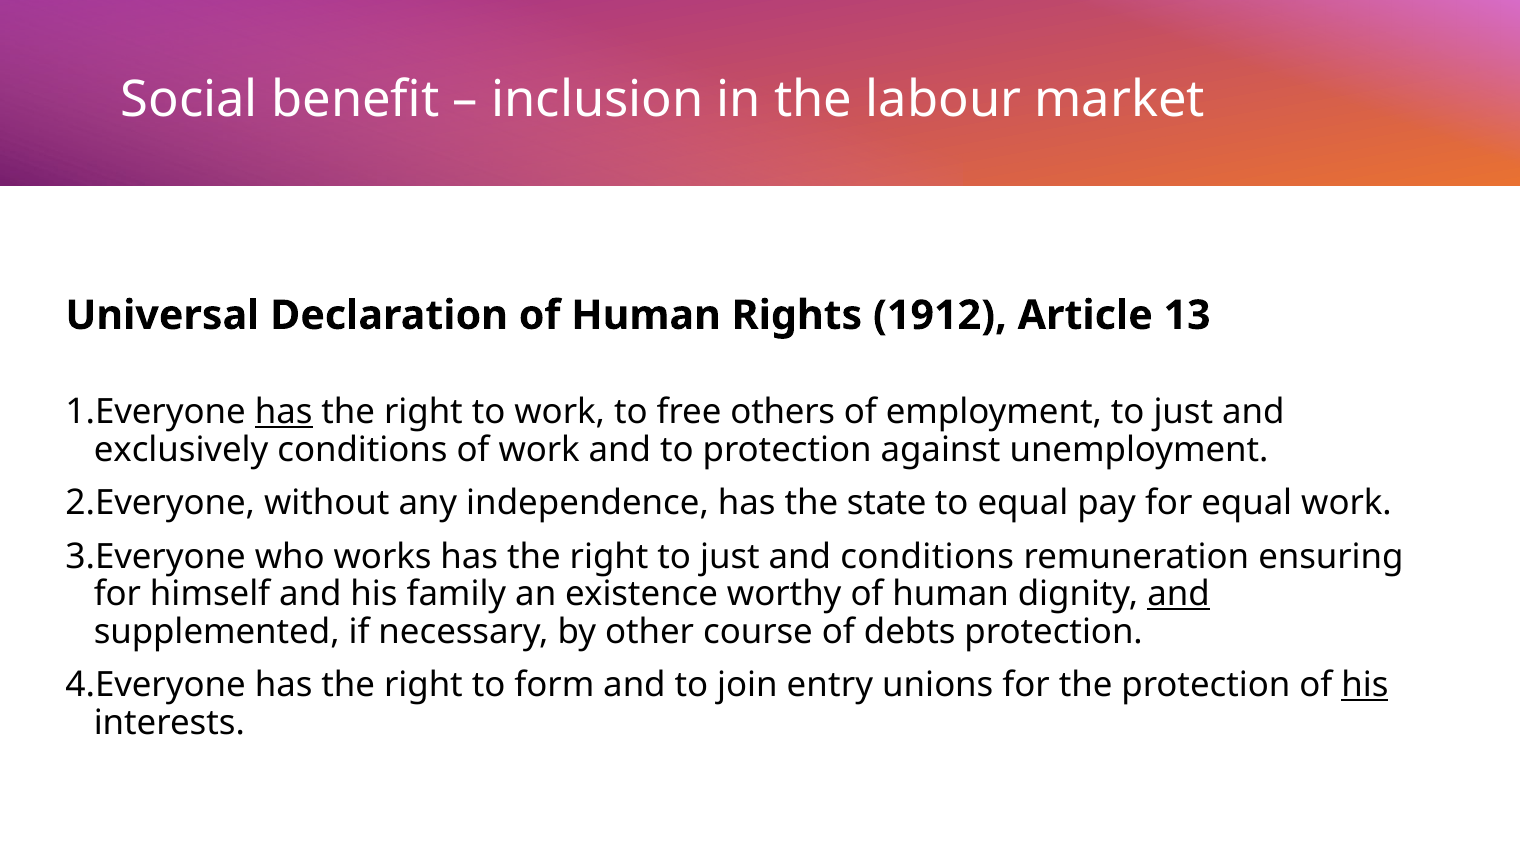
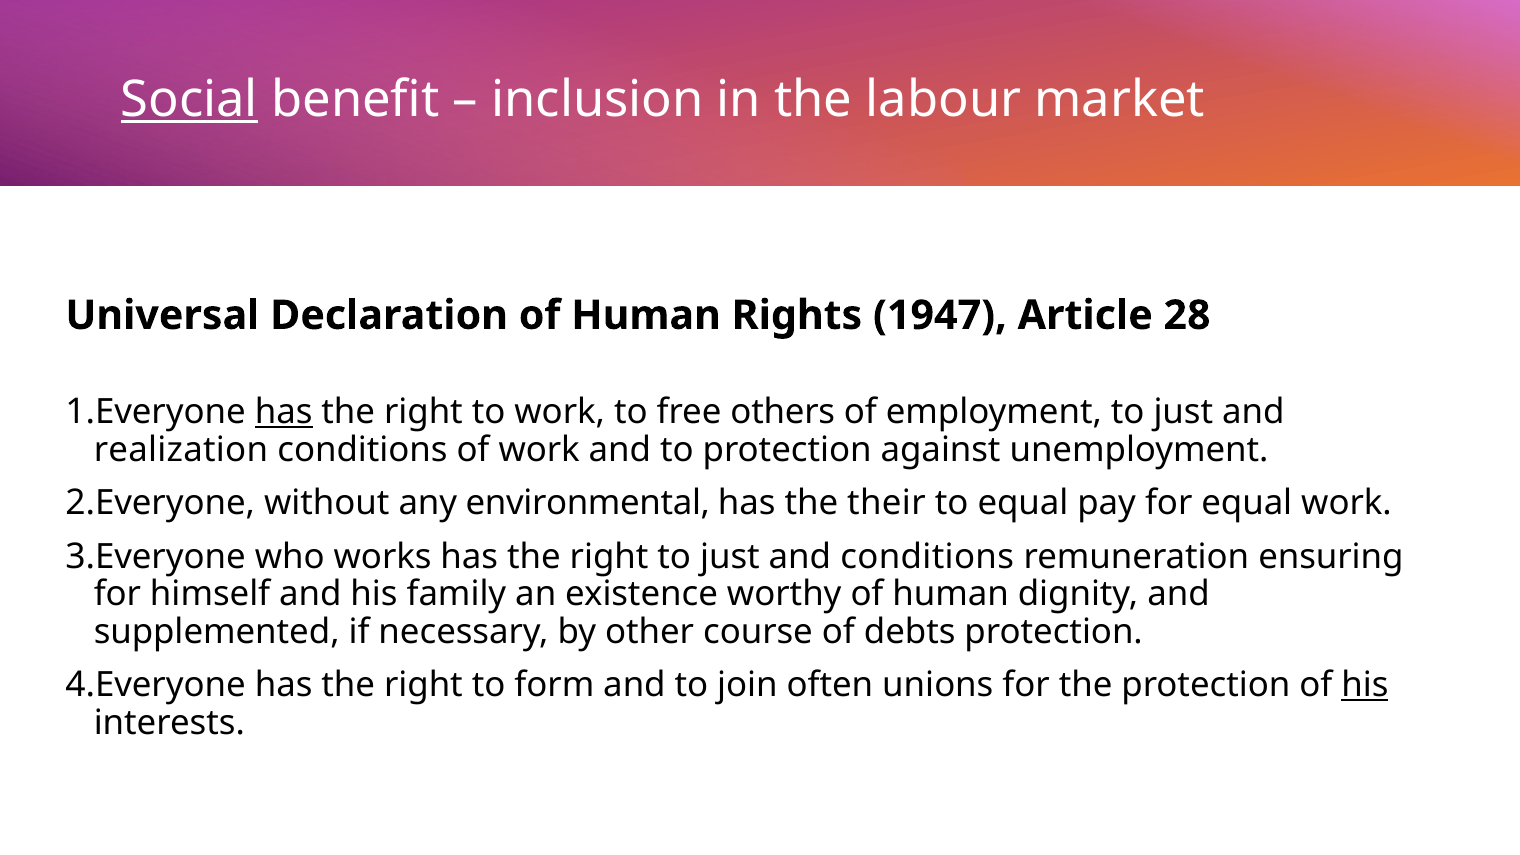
Social underline: none -> present
1912: 1912 -> 1947
13: 13 -> 28
exclusively: exclusively -> realization
independence: independence -> environmental
state: state -> their
and at (1178, 594) underline: present -> none
entry: entry -> often
